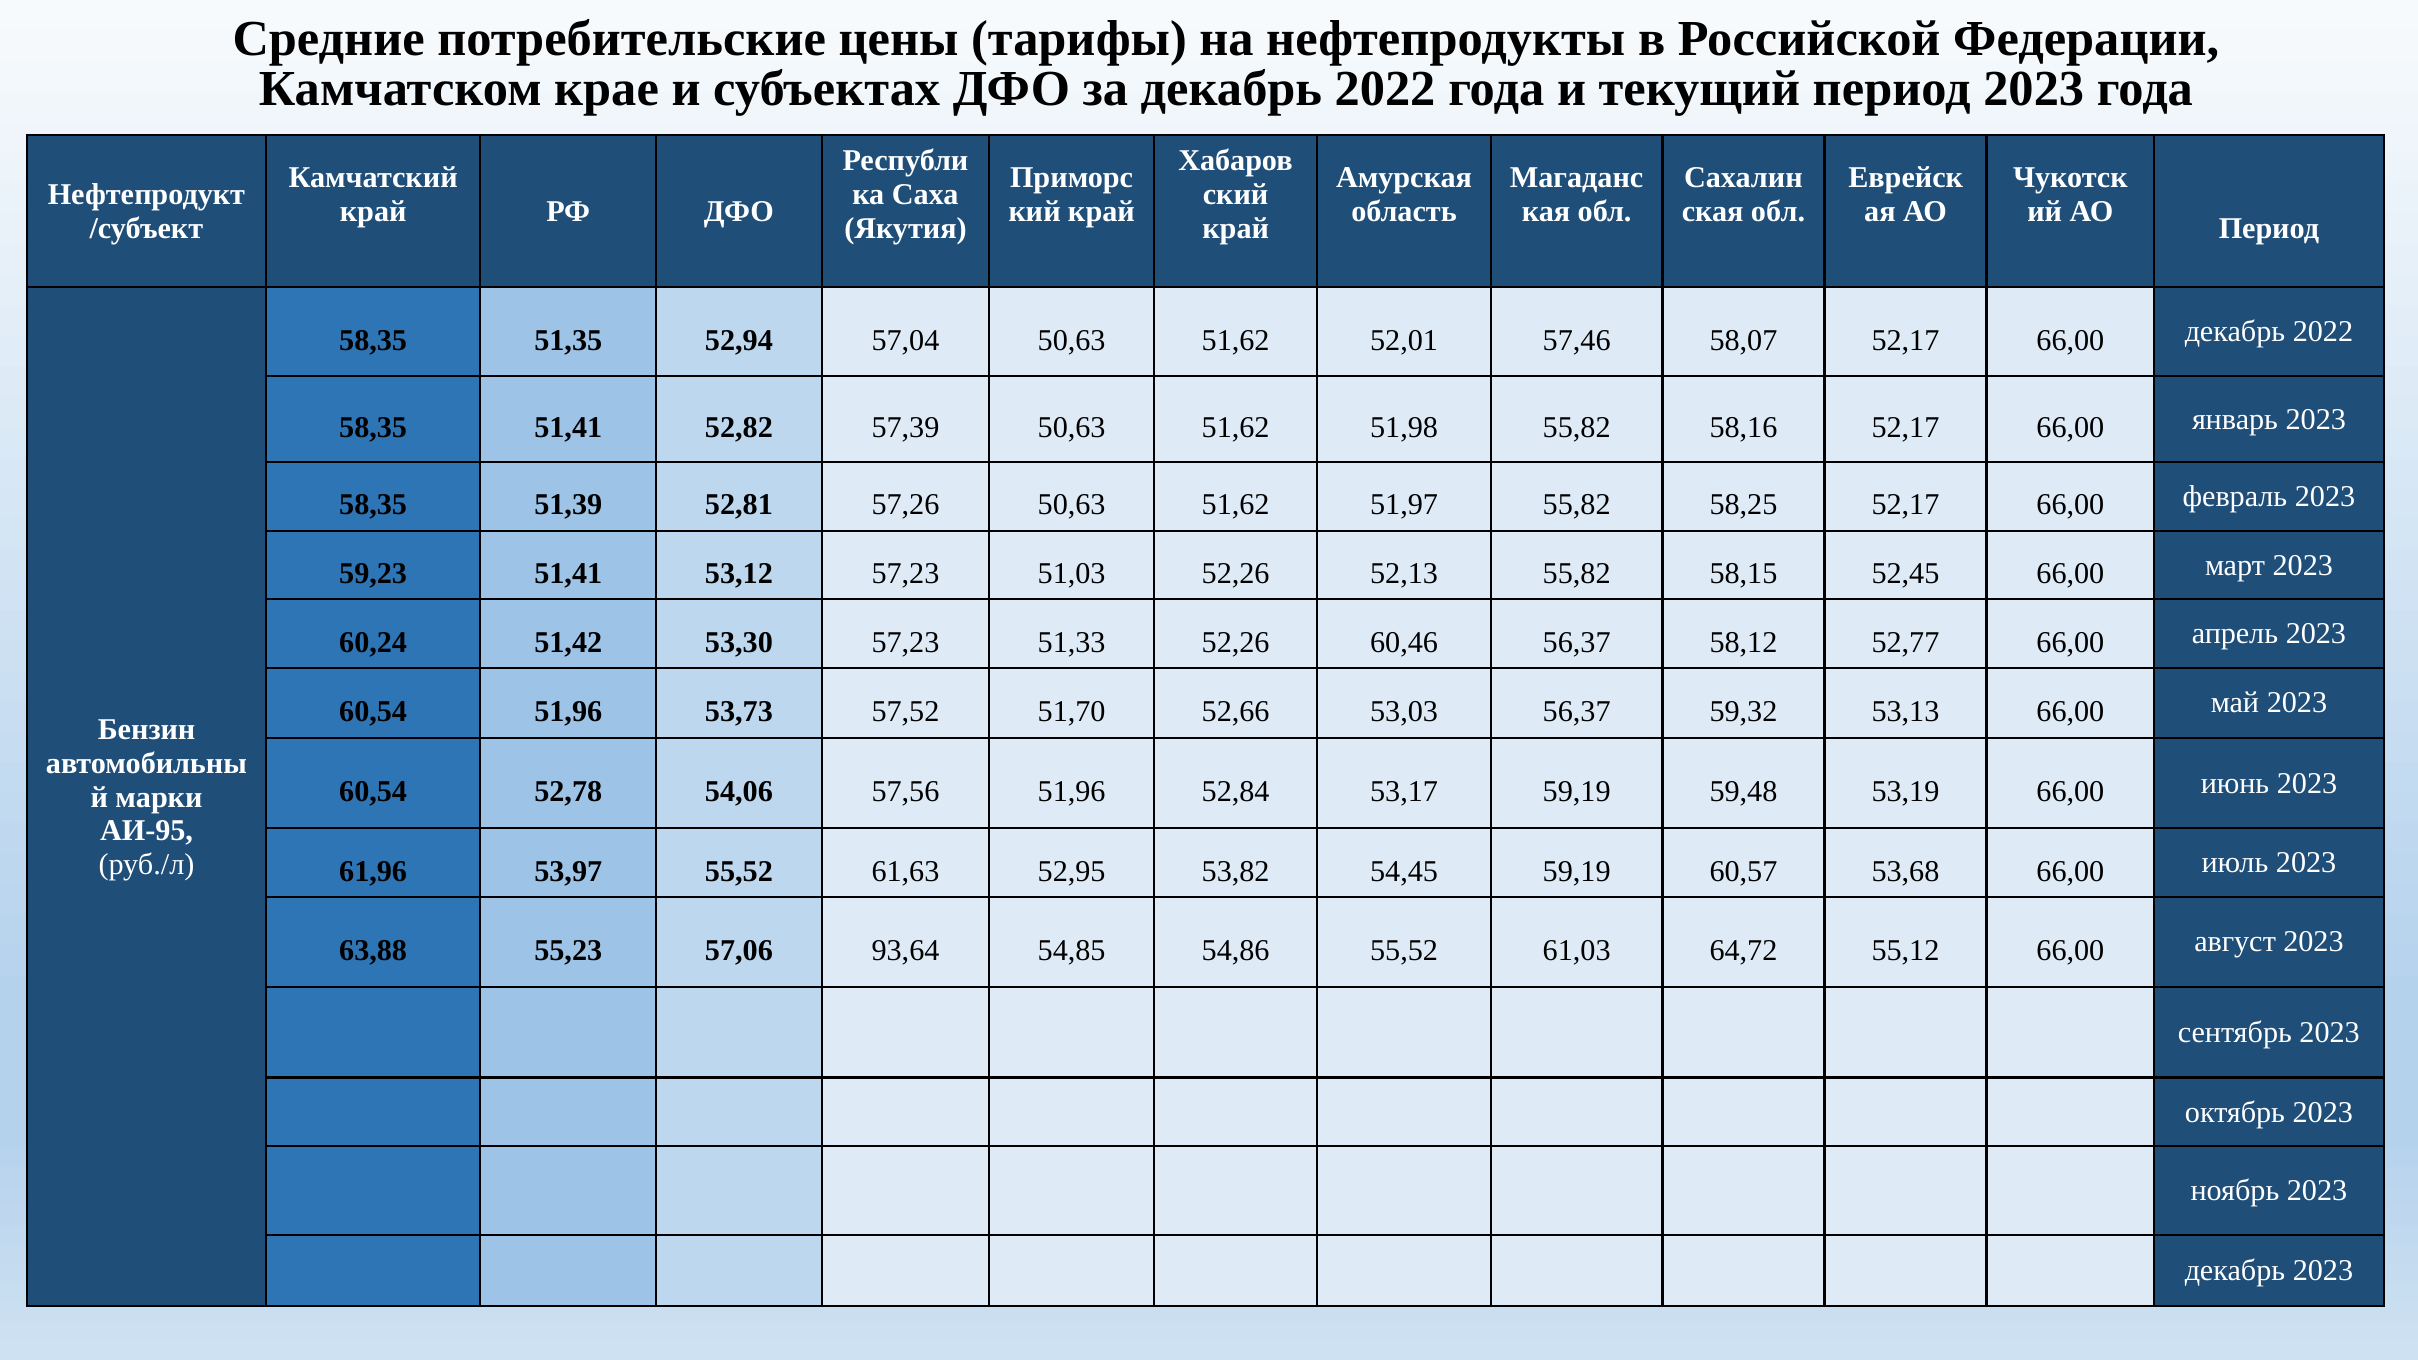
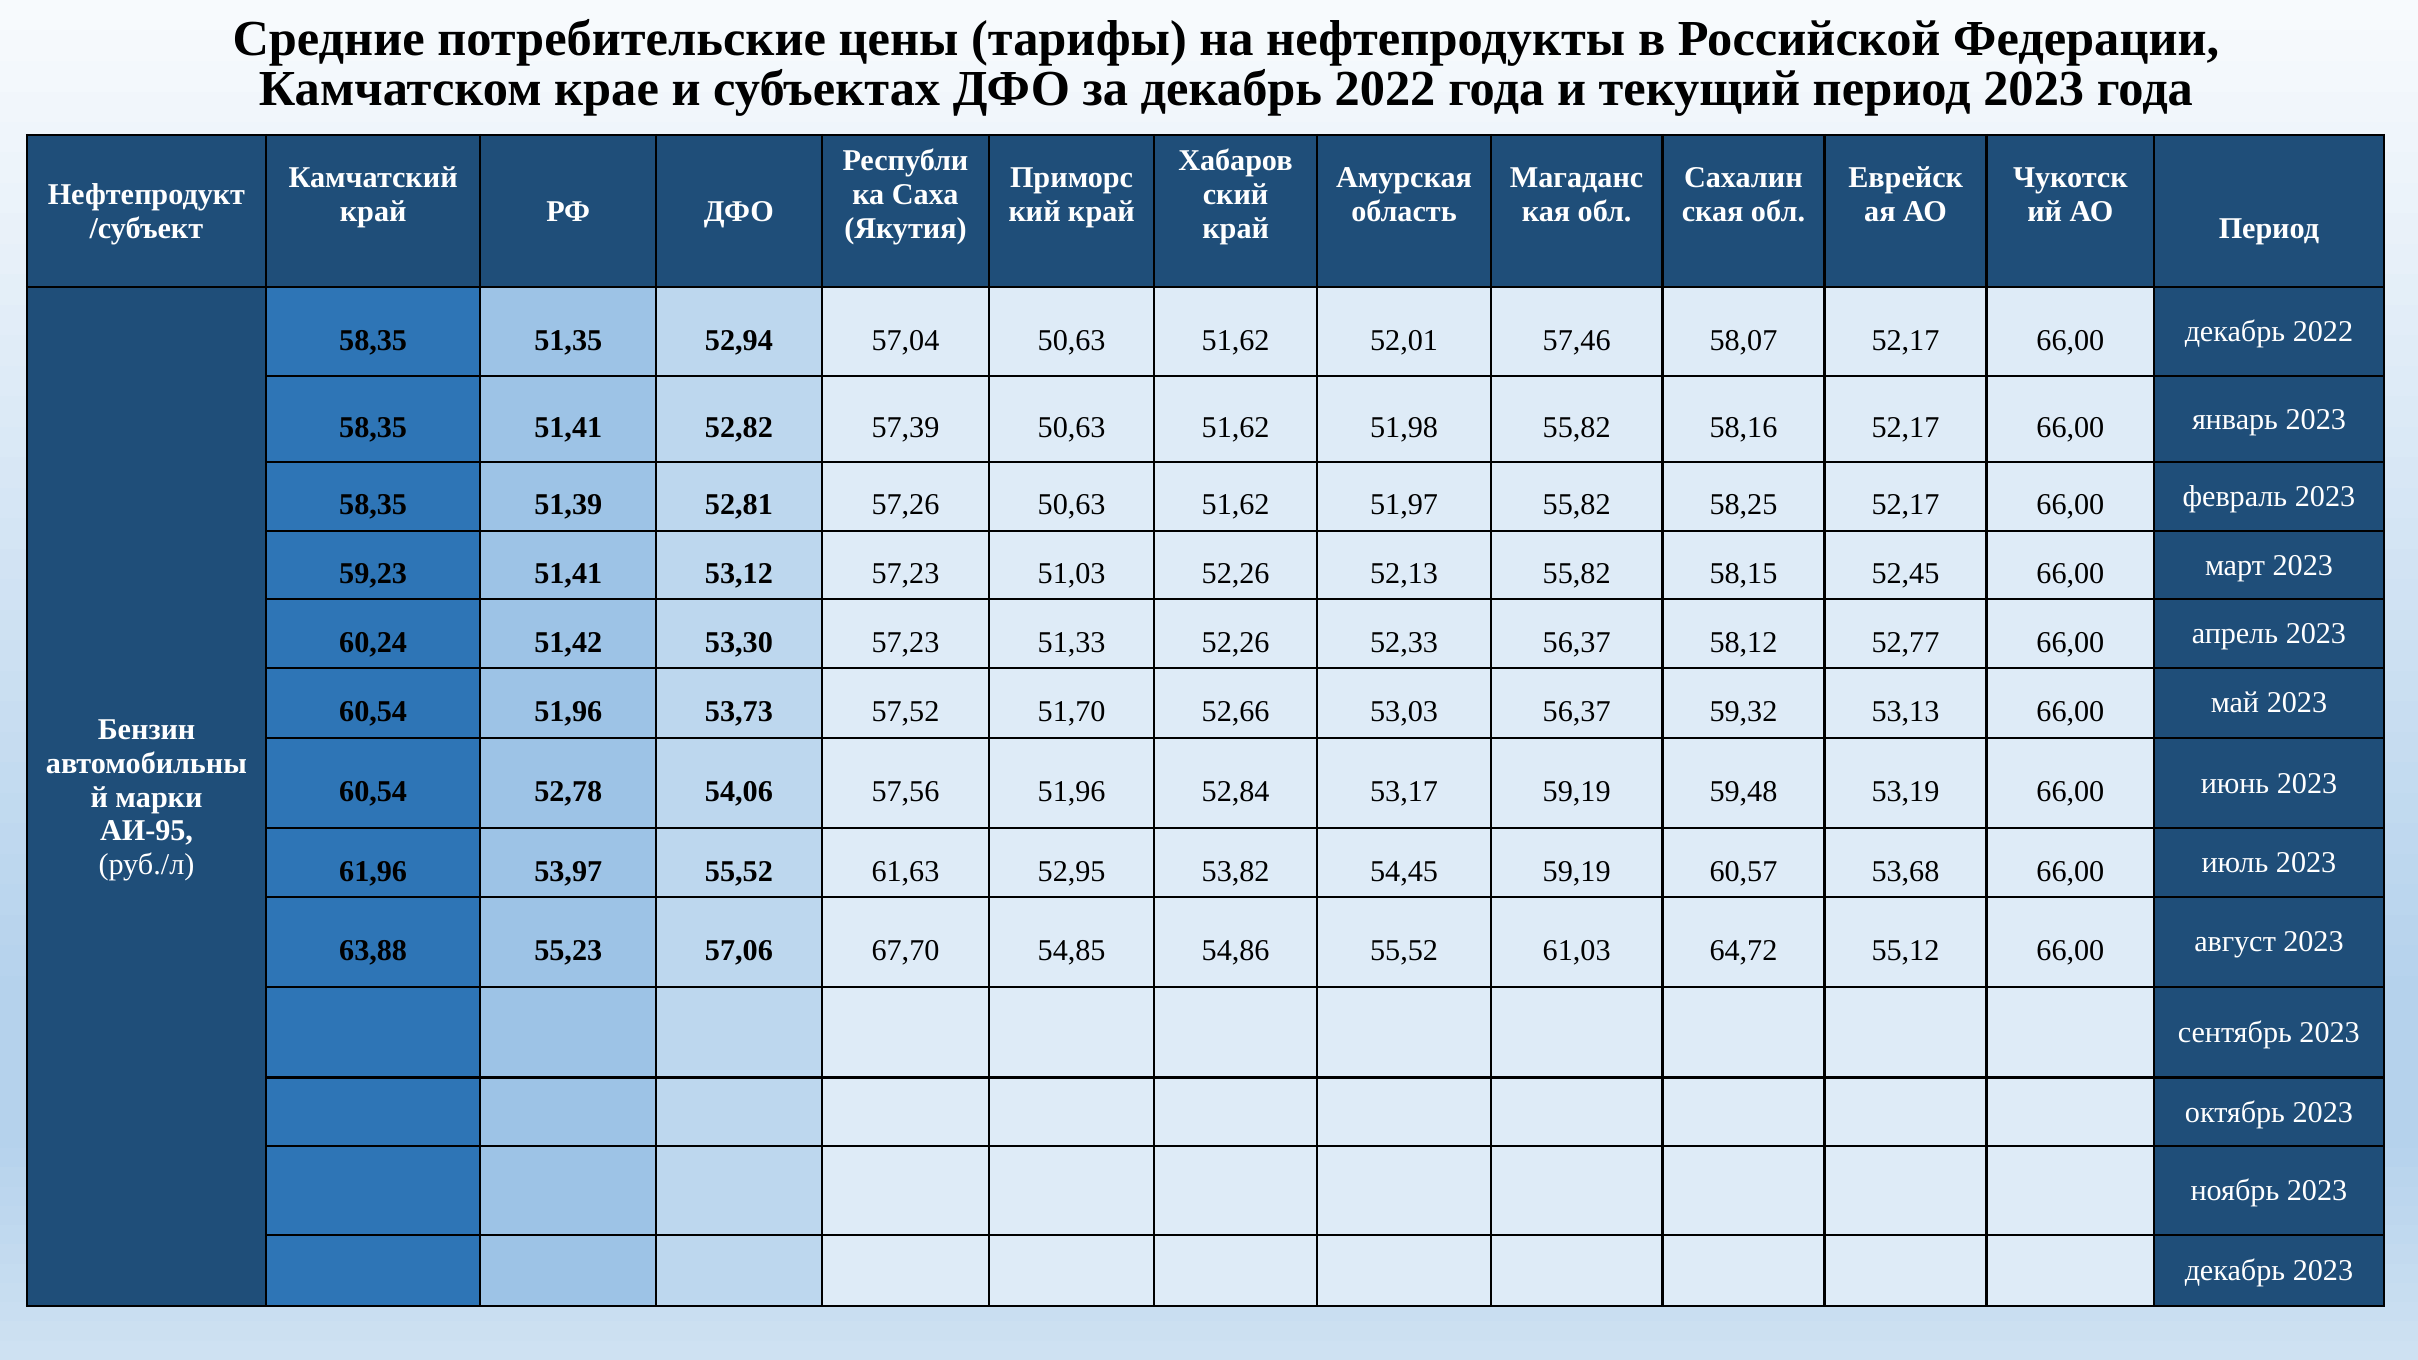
60,46: 60,46 -> 52,33
93,64: 93,64 -> 67,70
